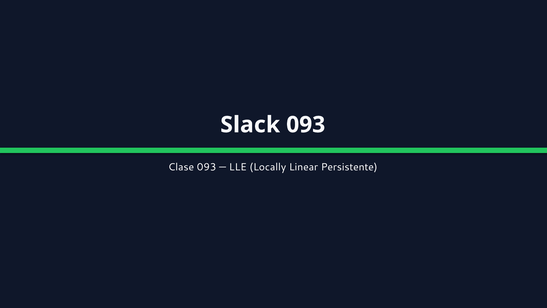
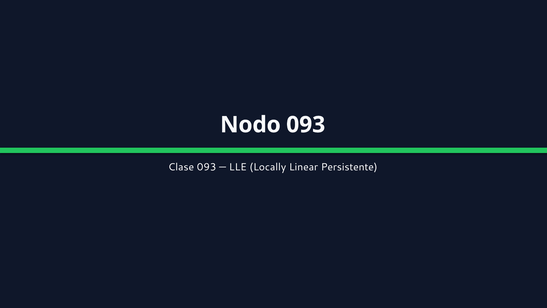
Slack: Slack -> Nodo
